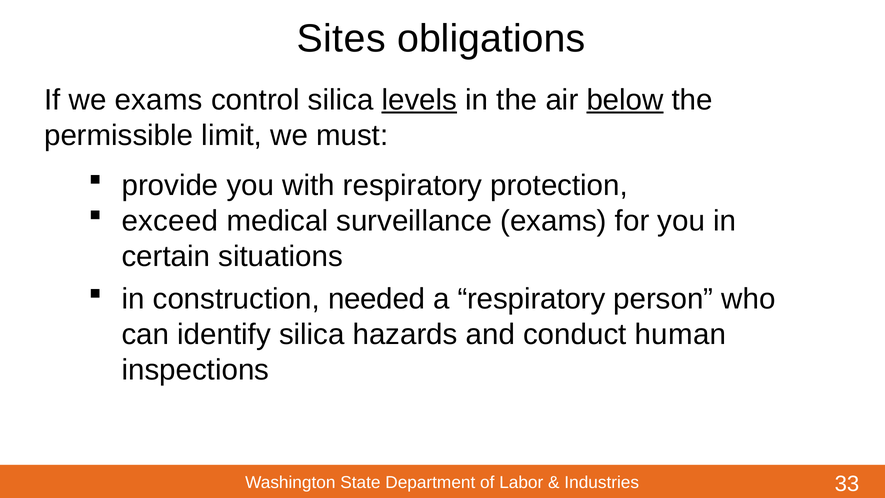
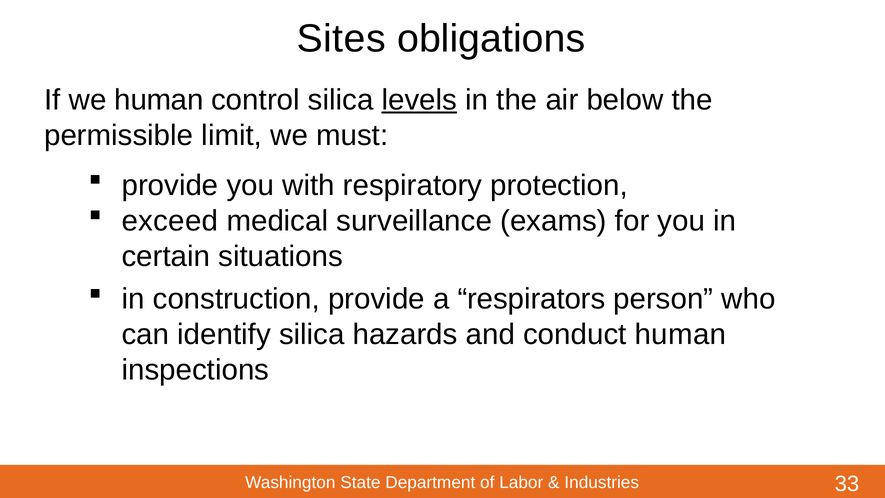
we exams: exams -> human
below underline: present -> none
construction needed: needed -> provide
a respiratory: respiratory -> respirators
